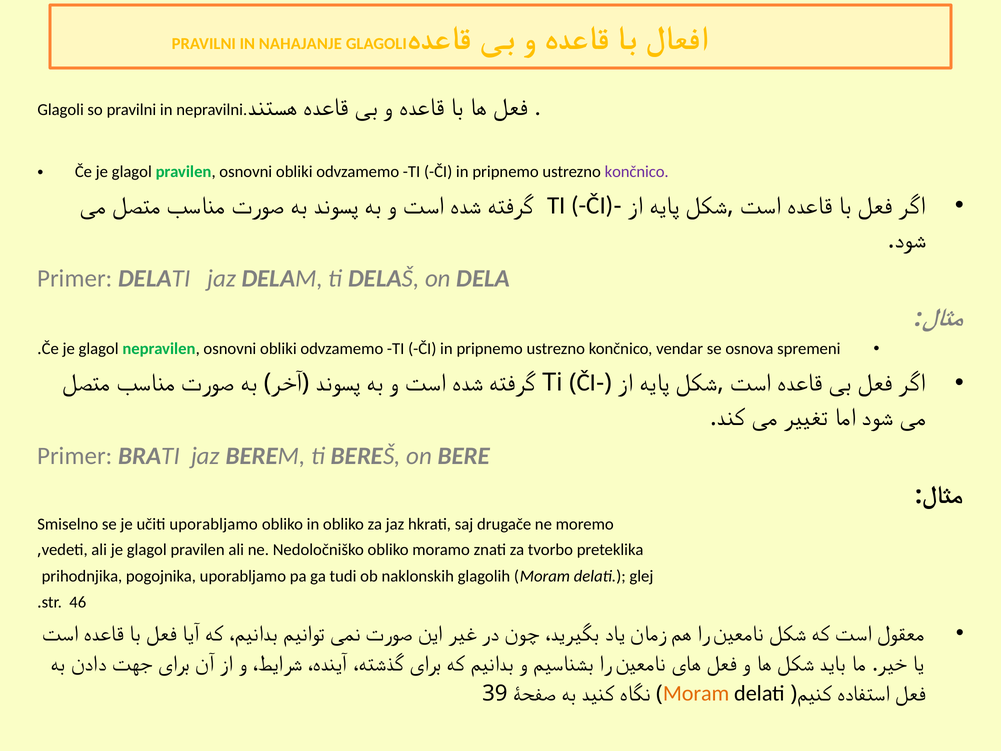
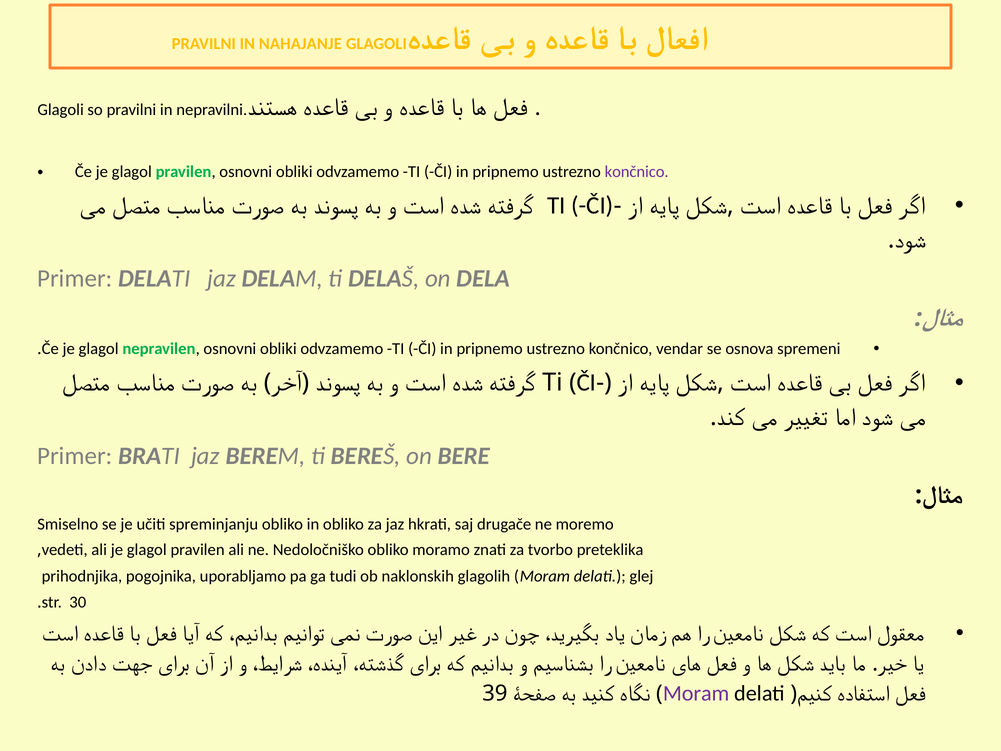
učiti uporabljamo: uporabljamo -> spreminjanju
46: 46 -> 30
Moram at (696, 693) colour: orange -> purple
